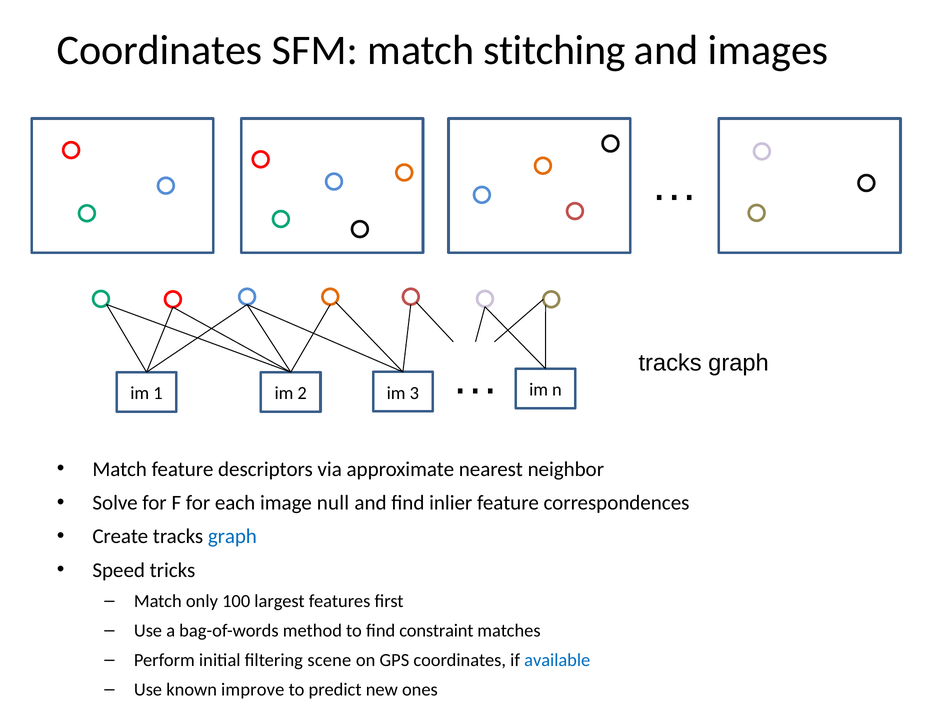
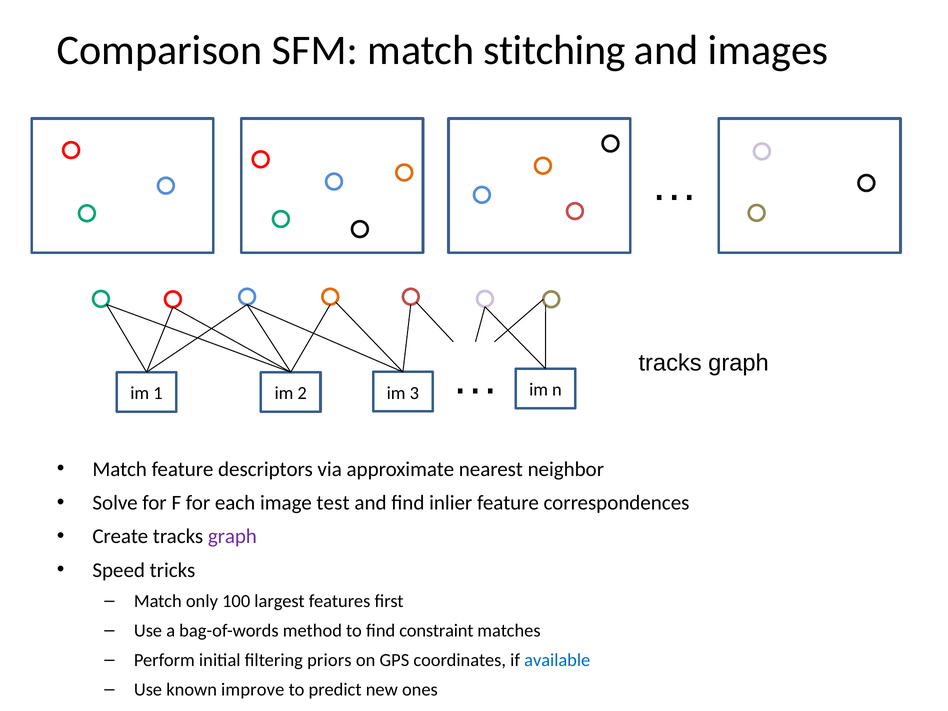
Coordinates at (160, 50): Coordinates -> Comparison
null: null -> test
graph at (232, 537) colour: blue -> purple
scene: scene -> priors
